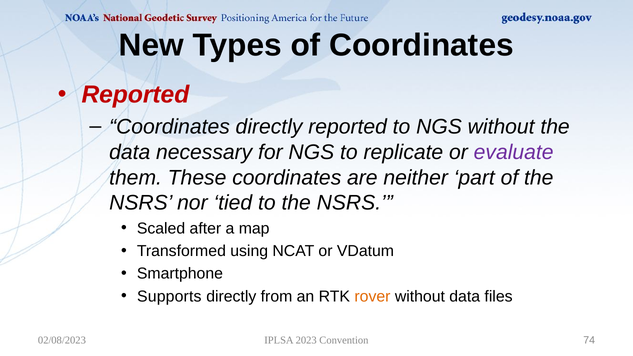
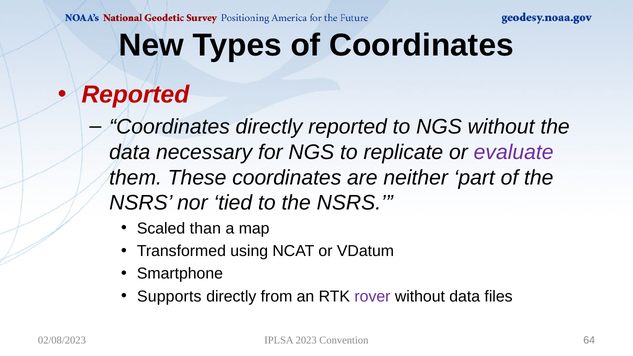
after: after -> than
rover colour: orange -> purple
74: 74 -> 64
